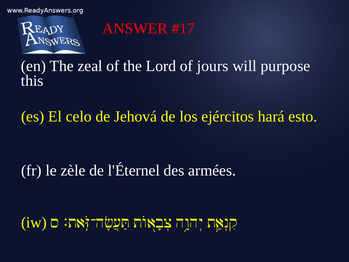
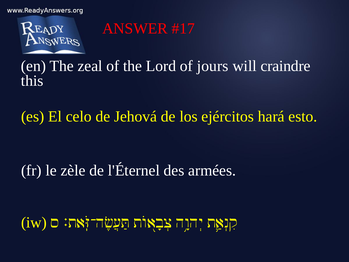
purpose: purpose -> craindre
